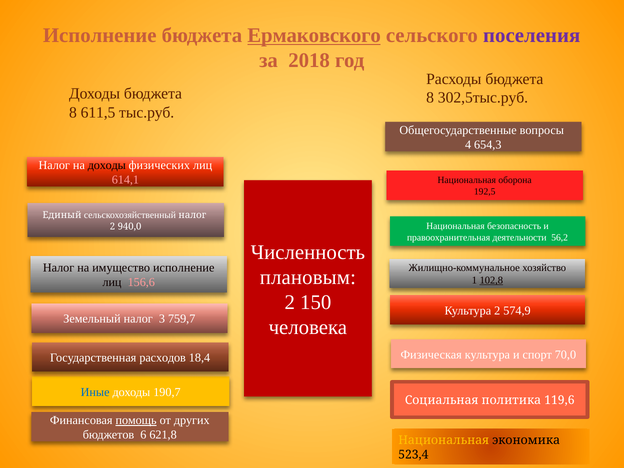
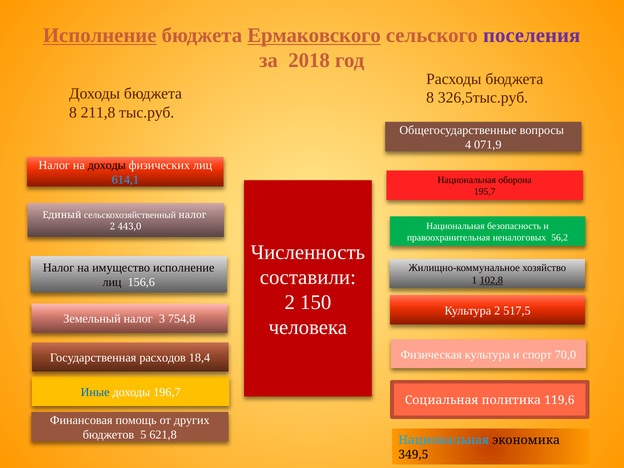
Исполнение at (100, 36) underline: none -> present
302,5тыс.руб: 302,5тыс.руб -> 326,5тыс.руб
611,5: 611,5 -> 211,8
654,3: 654,3 -> 071,9
614,1 colour: pink -> light blue
192,5: 192,5 -> 195,7
940,0: 940,0 -> 443,0
деятельности: деятельности -> неналоговых
плановым: плановым -> составили
156,6 colour: pink -> white
574,9: 574,9 -> 517,5
759,7: 759,7 -> 754,8
190,7: 190,7 -> 196,7
помощь underline: present -> none
6: 6 -> 5
Национальная at (444, 440) colour: yellow -> light blue
523,4: 523,4 -> 349,5
